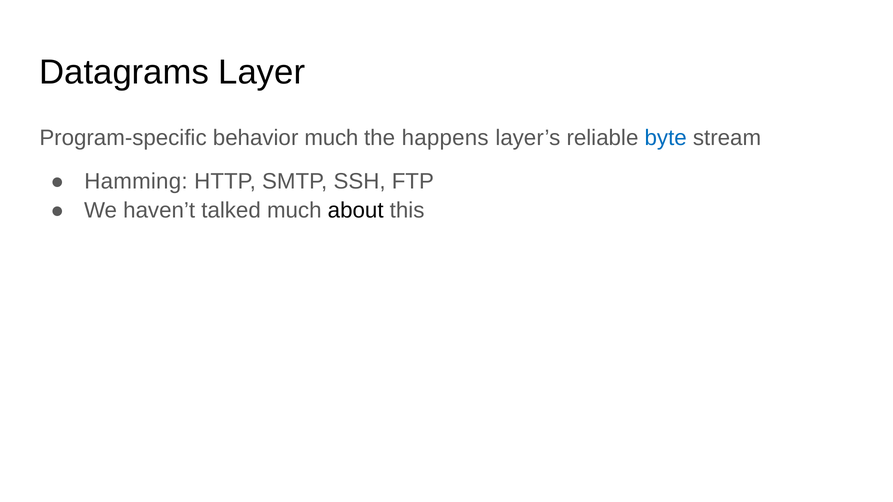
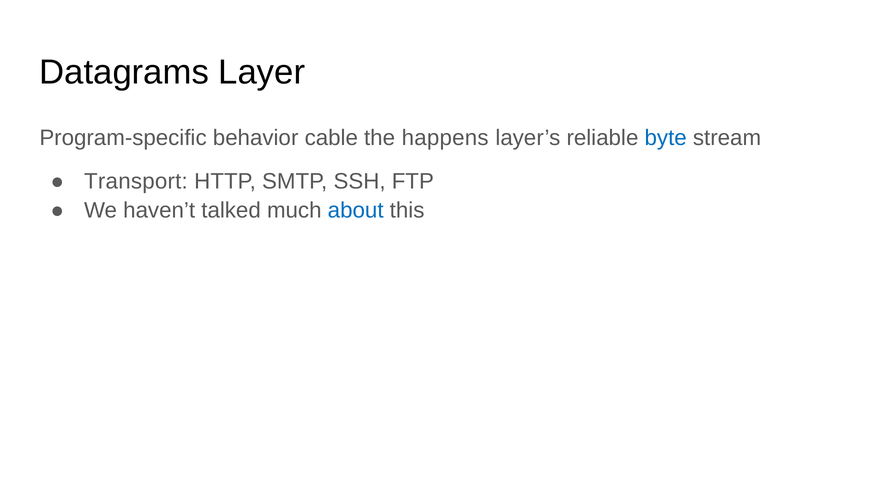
behavior much: much -> cable
Hamming: Hamming -> Transport
about colour: black -> blue
